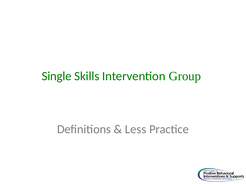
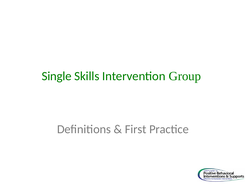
Less: Less -> First
